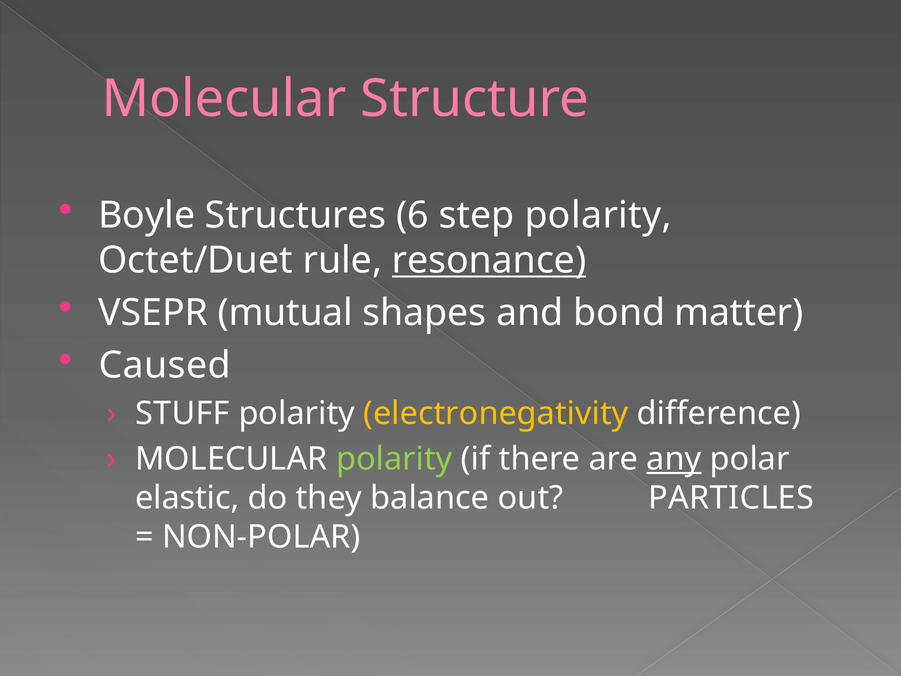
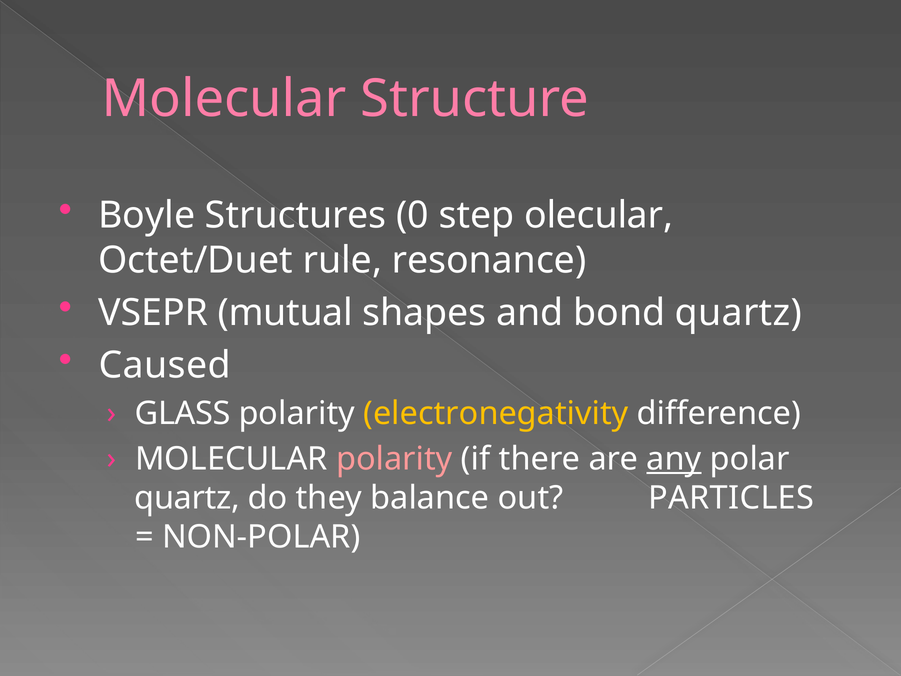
6: 6 -> 0
step polarity: polarity -> olecular
resonance underline: present -> none
bond matter: matter -> quartz
STUFF: STUFF -> GLASS
polarity at (394, 459) colour: light green -> pink
elastic at (187, 498): elastic -> quartz
